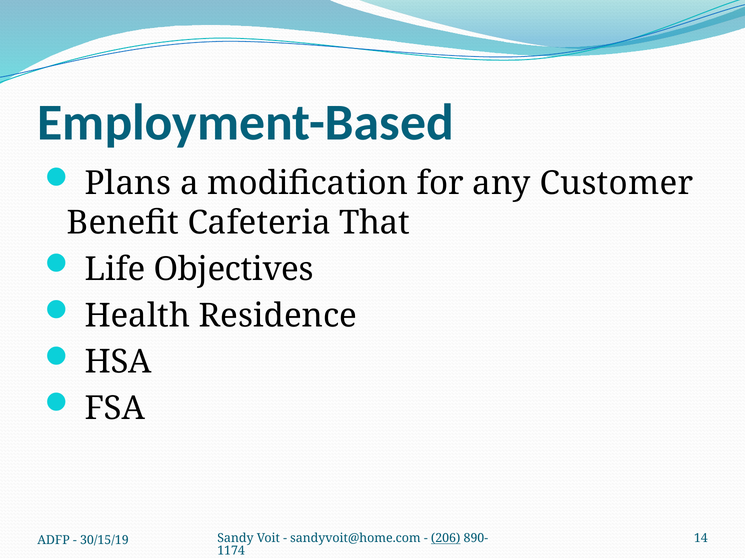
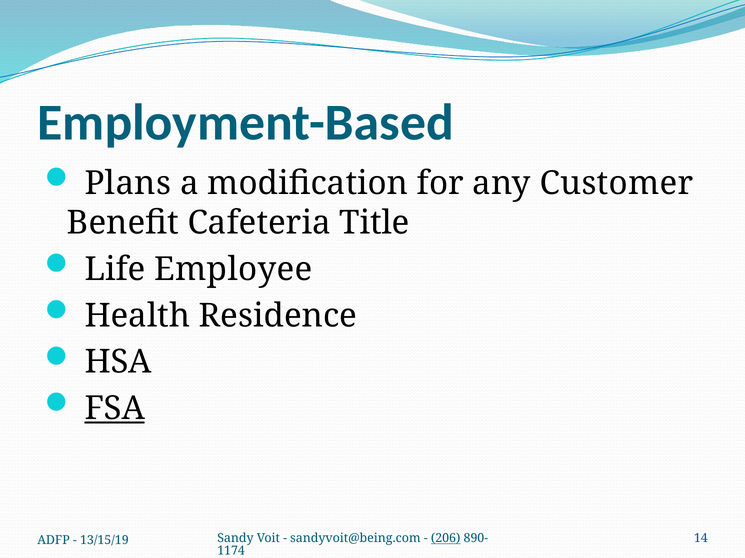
That: That -> Title
Objectives: Objectives -> Employee
FSA underline: none -> present
sandyvoit@home.com: sandyvoit@home.com -> sandyvoit@being.com
30/15/19: 30/15/19 -> 13/15/19
